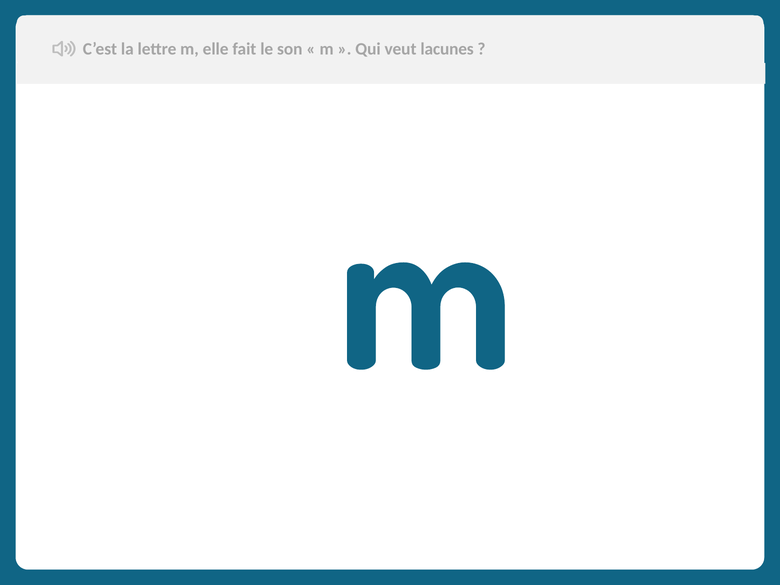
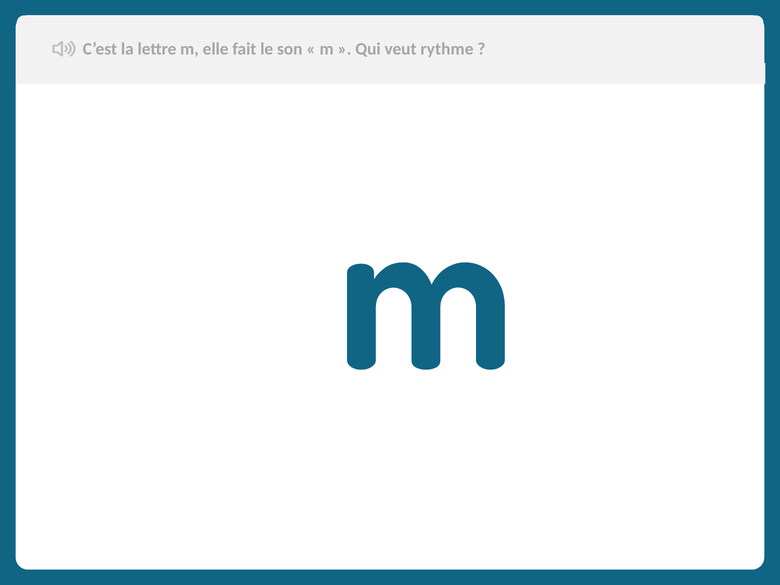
lacunes: lacunes -> rythme
